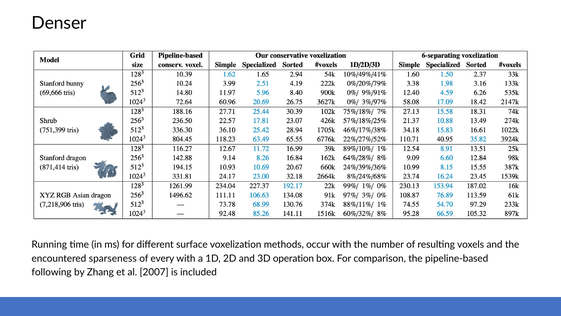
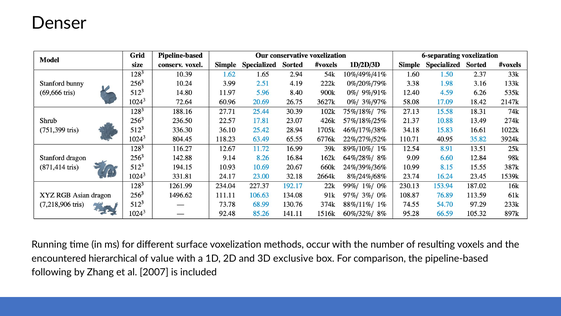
sparseness: sparseness -> hierarchical
every: every -> value
operation: operation -> exclusive
